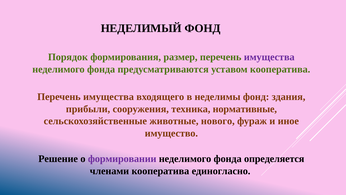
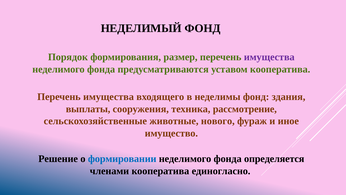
прибыли: прибыли -> выплаты
нормативные: нормативные -> рассмотрение
формировании colour: purple -> blue
